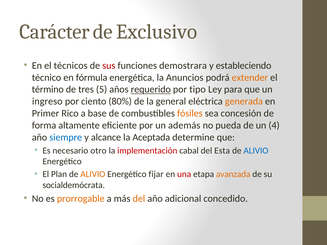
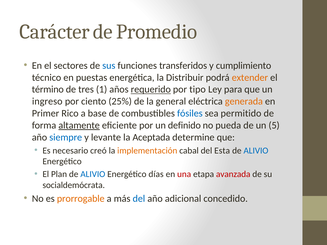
Exclusivo: Exclusivo -> Promedio
técnicos: técnicos -> sectores
sus colour: red -> blue
demostrara: demostrara -> transferidos
estableciendo: estableciendo -> cumplimiento
fórmula: fórmula -> puestas
Anuncios: Anuncios -> Distribuir
5: 5 -> 1
80%: 80% -> 25%
fósiles colour: orange -> blue
concesión: concesión -> permitido
altamente underline: none -> present
además: además -> definido
4: 4 -> 5
alcance: alcance -> levante
otro: otro -> creó
implementación colour: red -> orange
ALIVIO at (93, 174) colour: orange -> blue
fijar: fijar -> días
avanzada colour: orange -> red
del at (139, 199) colour: orange -> blue
